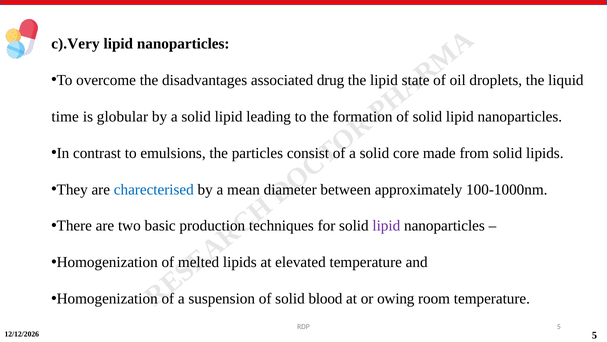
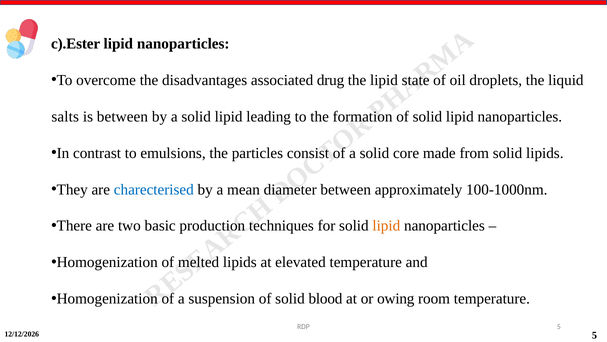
c).Very: c).Very -> c).Ester
time: time -> salts
is globular: globular -> between
lipid at (386, 226) colour: purple -> orange
